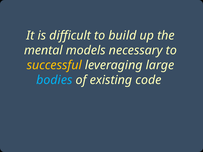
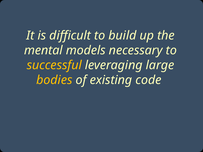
bodies colour: light blue -> yellow
